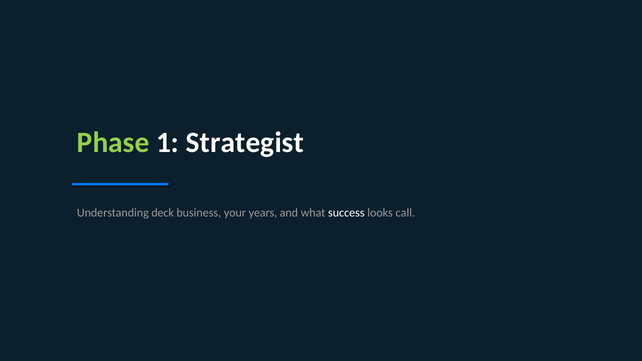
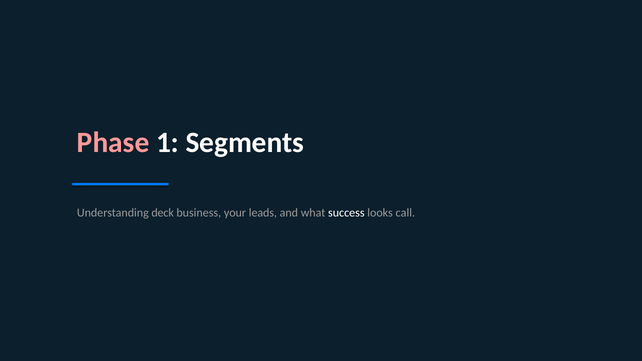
Phase colour: light green -> pink
Strategist: Strategist -> Segments
years: years -> leads
